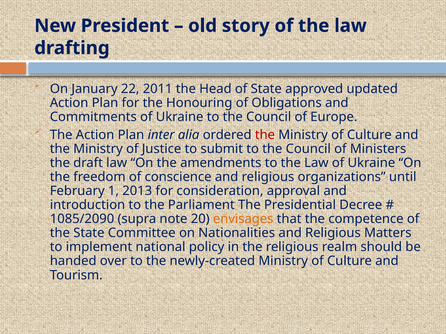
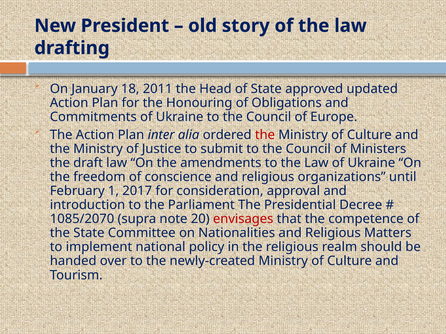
22: 22 -> 18
2013: 2013 -> 2017
1085/2090: 1085/2090 -> 1085/2070
envisages colour: orange -> red
